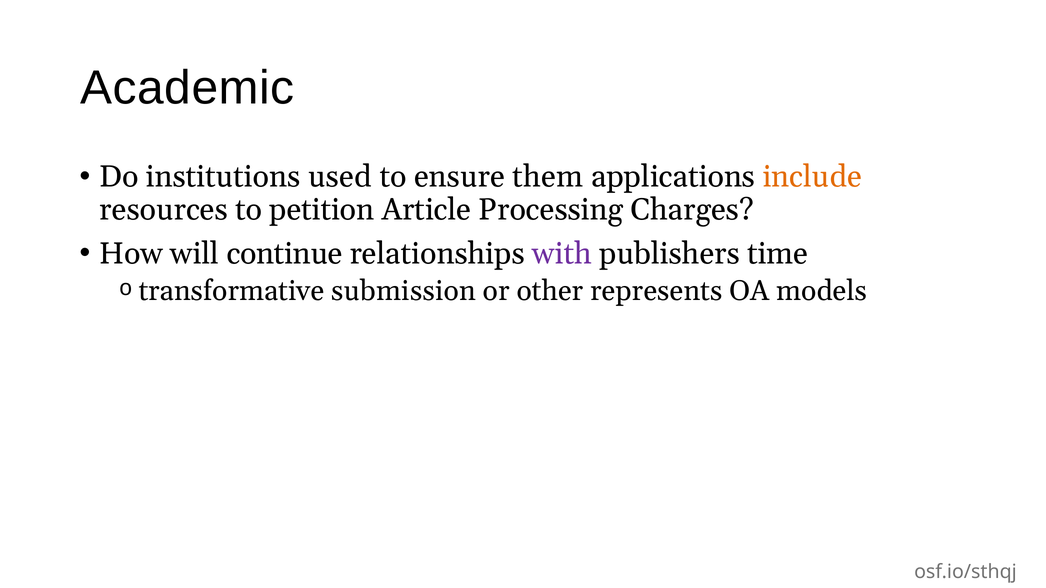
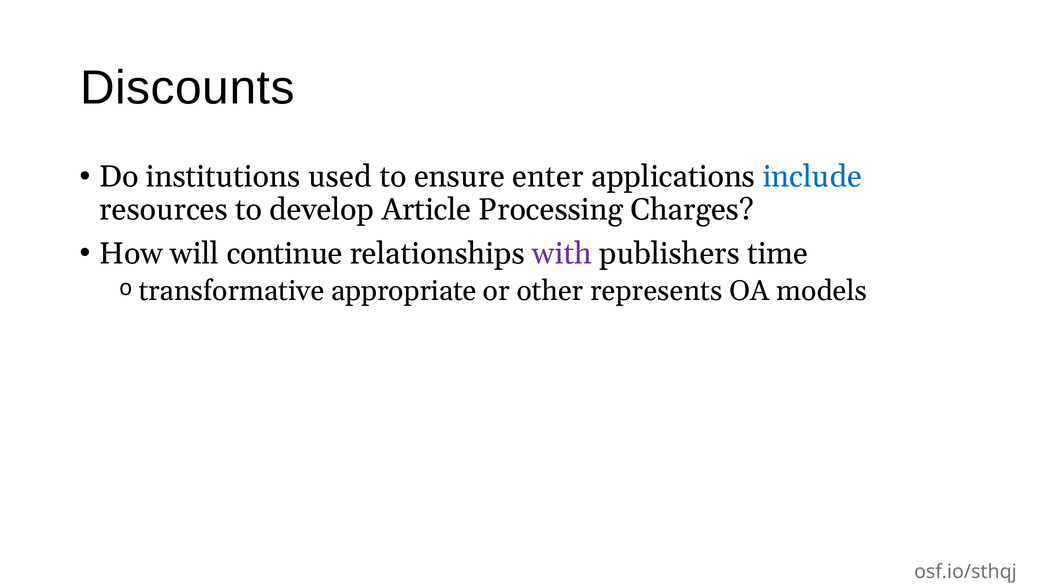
Academic: Academic -> Discounts
them: them -> enter
include colour: orange -> blue
petition: petition -> develop
submission: submission -> appropriate
